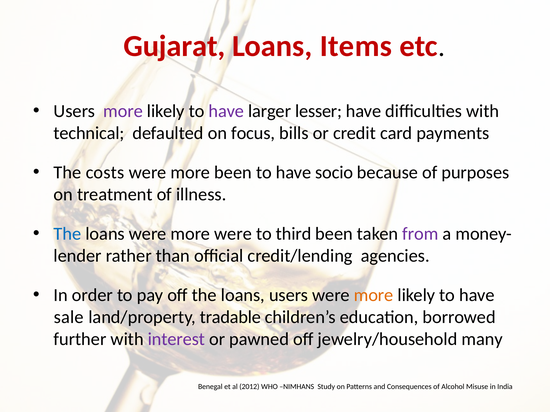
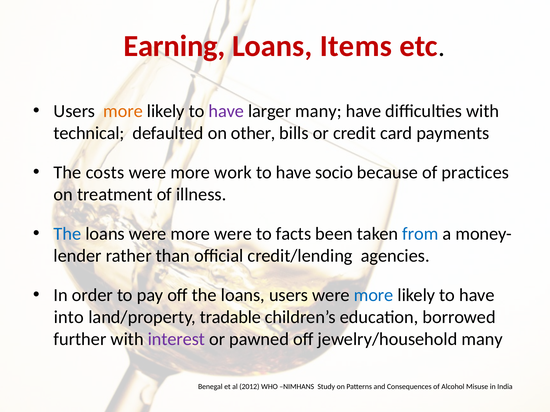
Gujarat: Gujarat -> Earning
more at (123, 111) colour: purple -> orange
larger lesser: lesser -> many
focus: focus -> other
more been: been -> work
purposes: purposes -> practices
third: third -> facts
from colour: purple -> blue
more at (374, 296) colour: orange -> blue
sale: sale -> into
